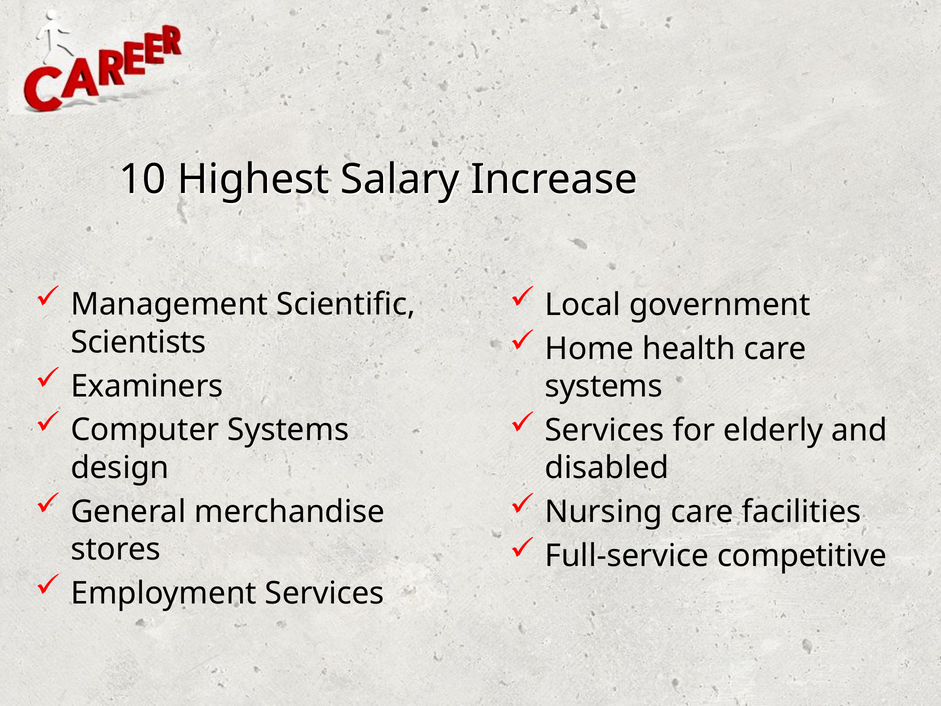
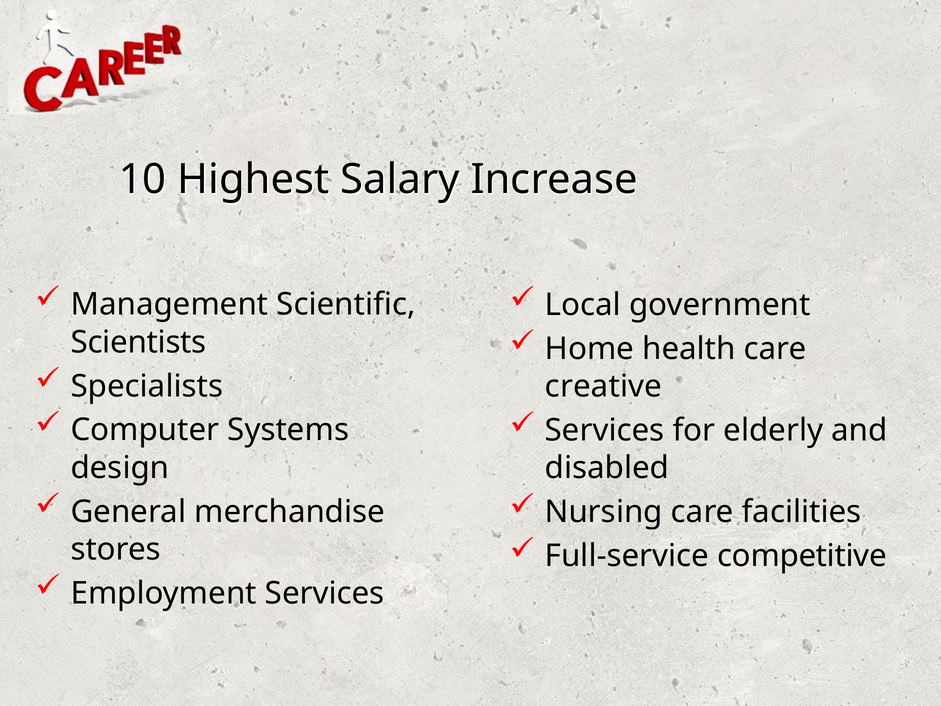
Examiners: Examiners -> Specialists
systems at (604, 386): systems -> creative
